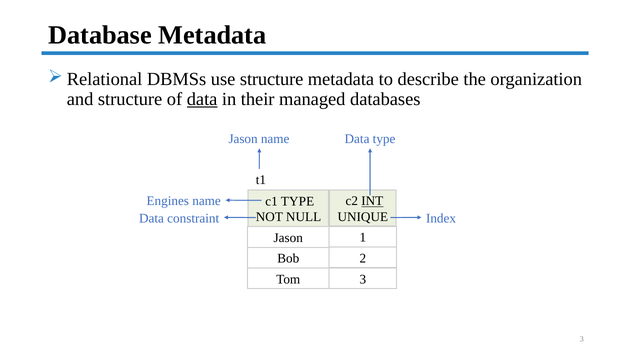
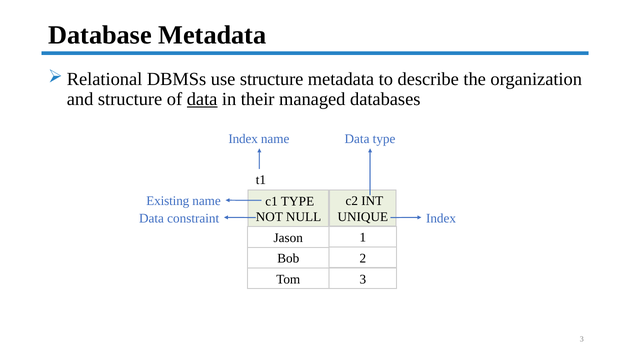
Jason at (243, 139): Jason -> Index
INT underline: present -> none
Engines: Engines -> Existing
